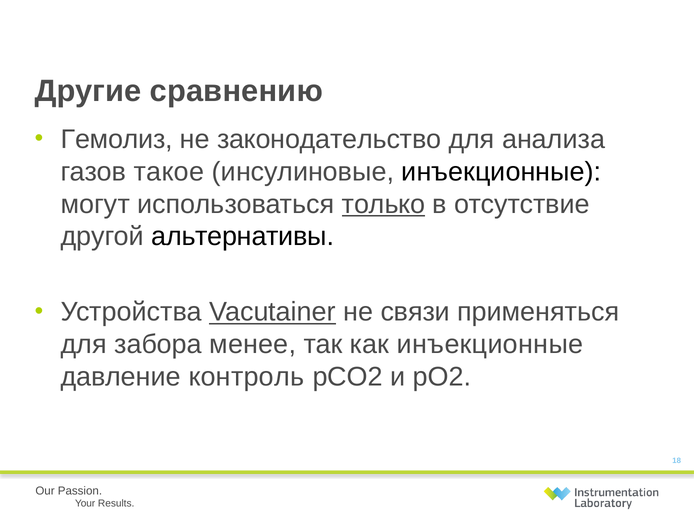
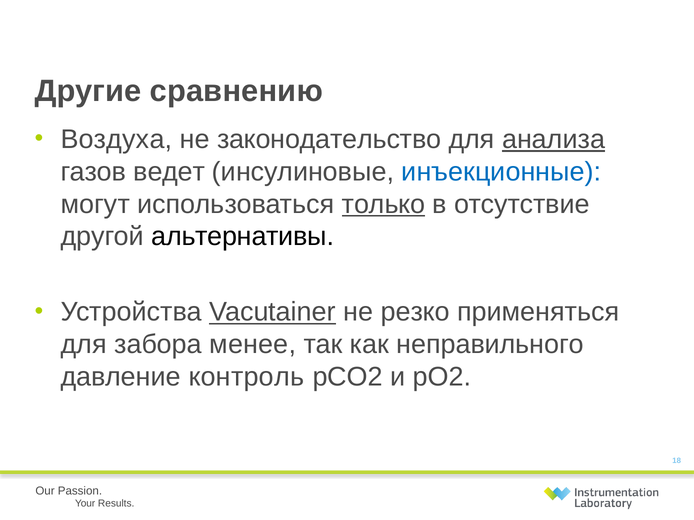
Гемолиз: Гемолиз -> Воздуха
анализа underline: none -> present
такое: такое -> ведет
инъекционные at (501, 172) colour: black -> blue
связи: связи -> резко
как инъекционные: инъекционные -> неправильного
